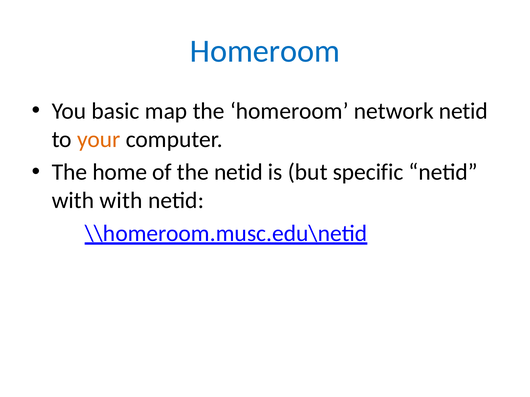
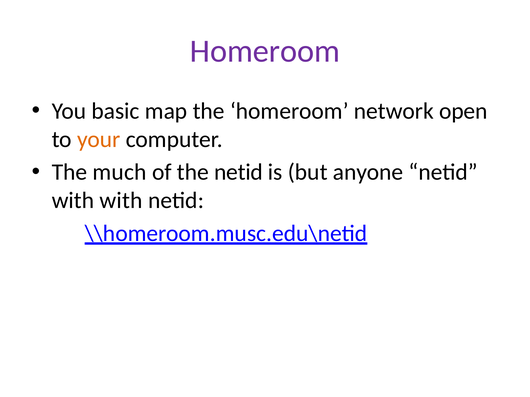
Homeroom at (265, 51) colour: blue -> purple
network netid: netid -> open
home: home -> much
specific: specific -> anyone
